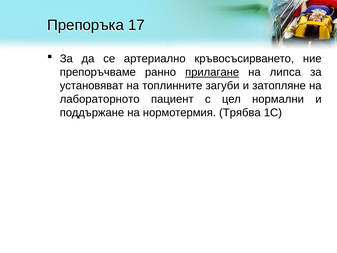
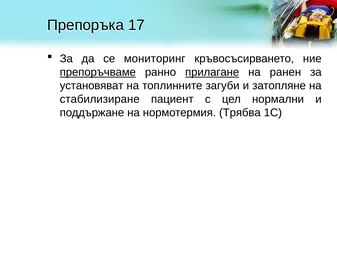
артериално: артериално -> мониторинг
препоръчваме underline: none -> present
липса: липса -> ранен
лабораторното: лабораторното -> стабилизиране
